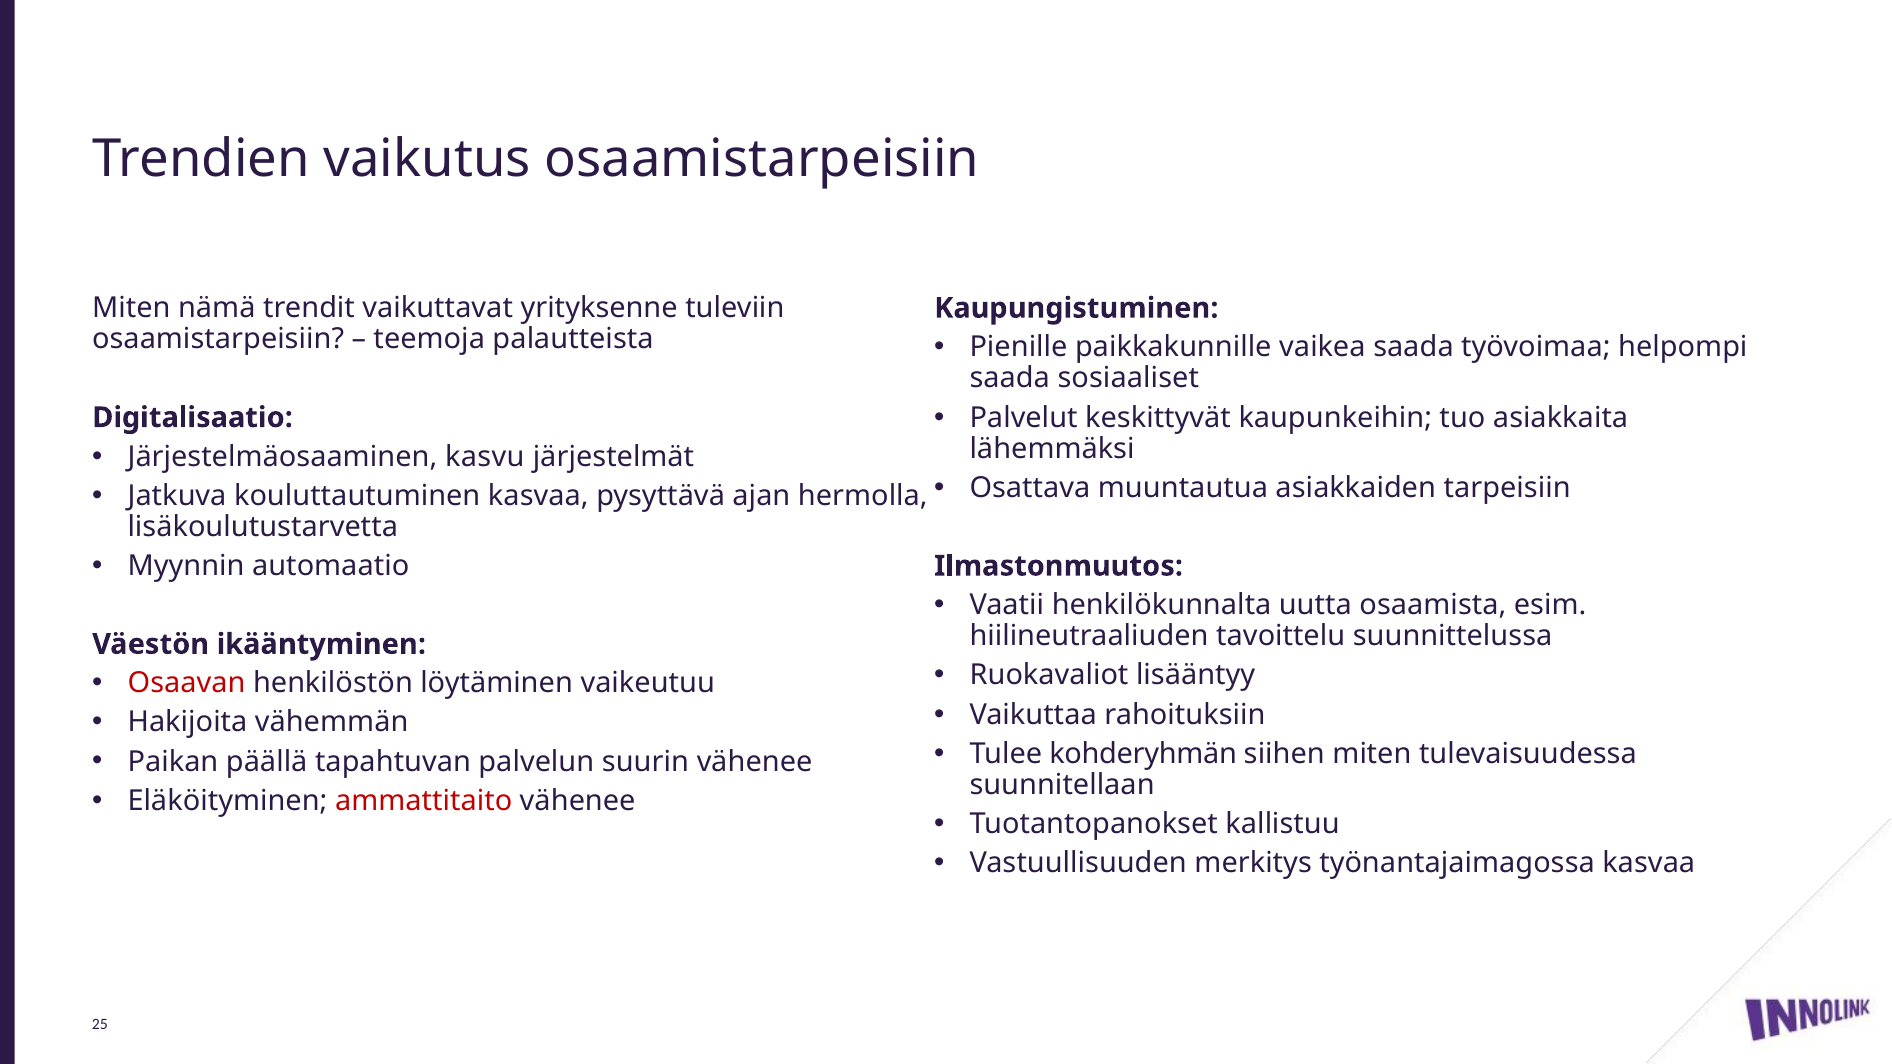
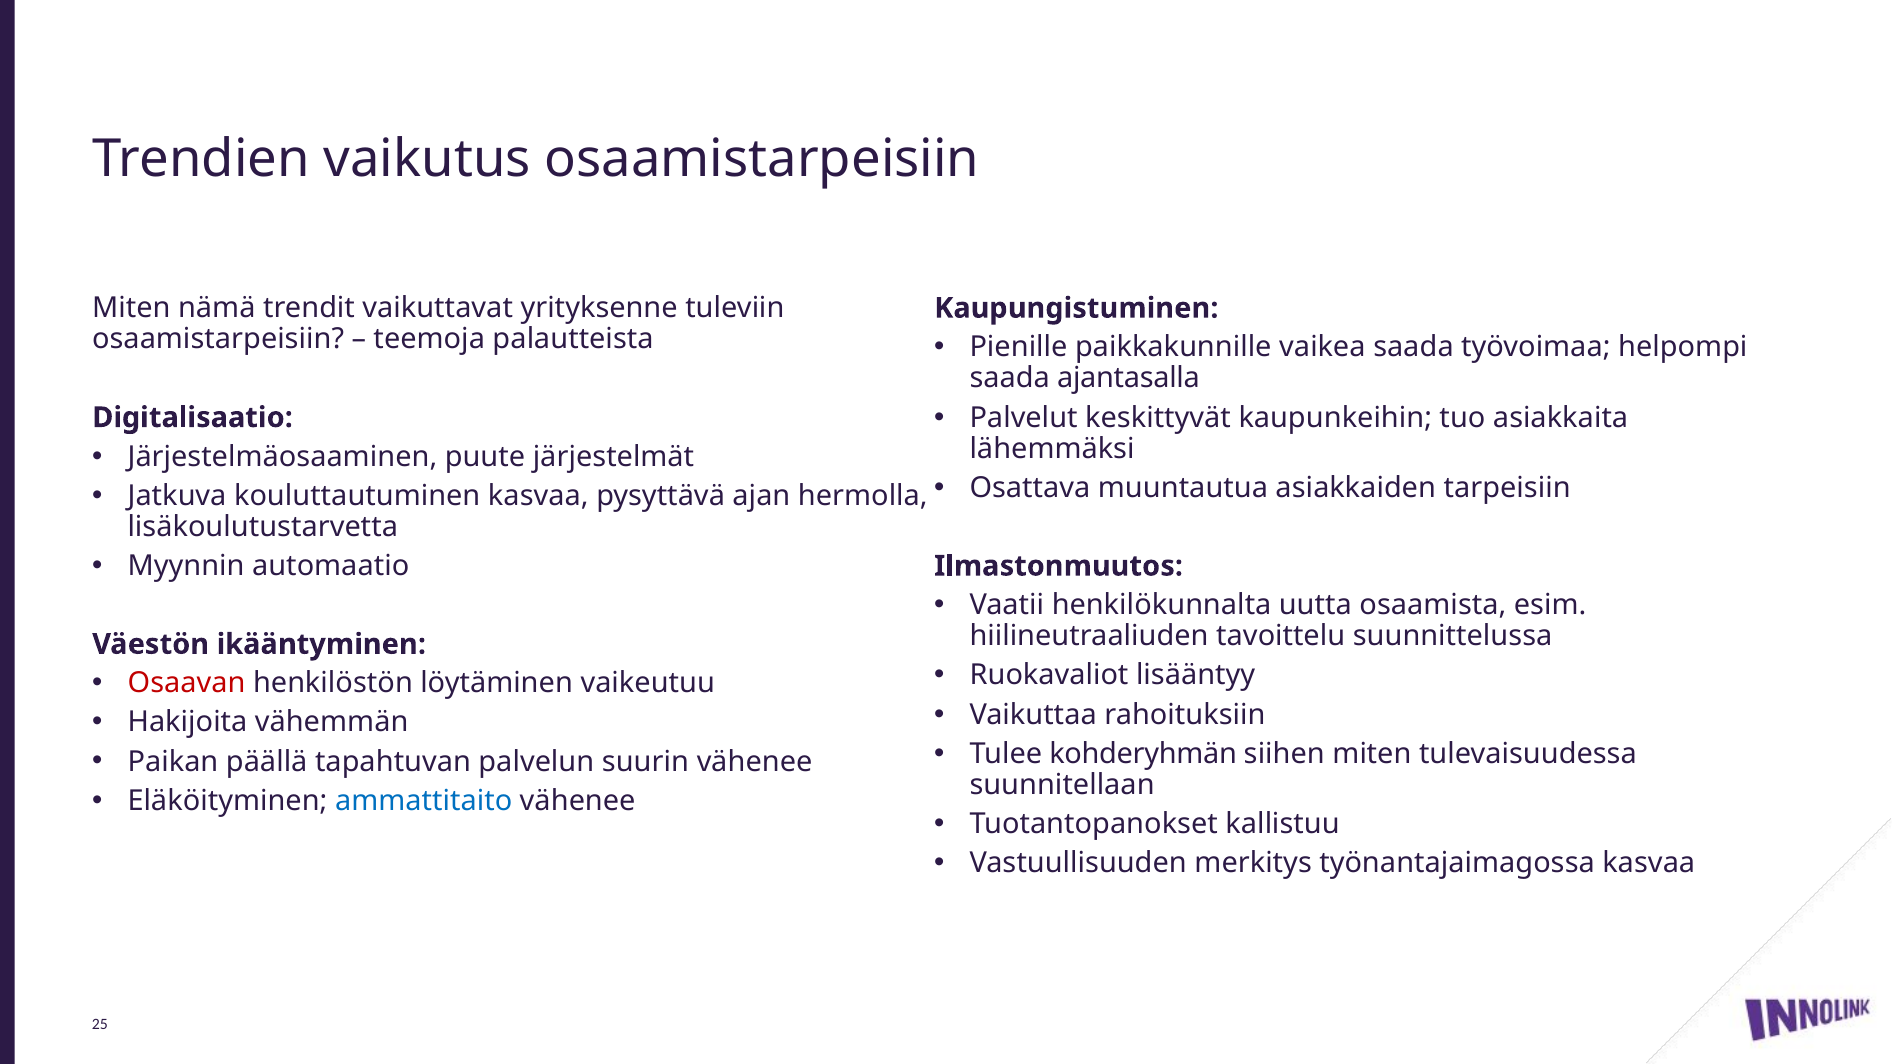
sosiaaliset: sosiaaliset -> ajantasalla
kasvu: kasvu -> puute
ammattitaito colour: red -> blue
